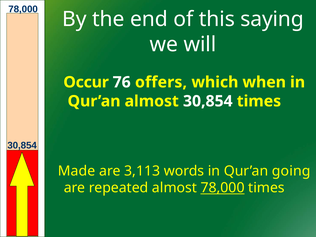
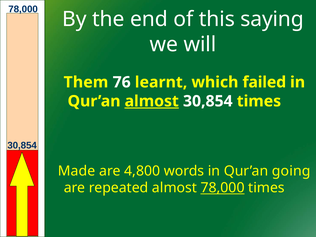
Occur: Occur -> Them
offers: offers -> learnt
when: when -> failed
almost at (152, 101) underline: none -> present
3,113: 3,113 -> 4,800
